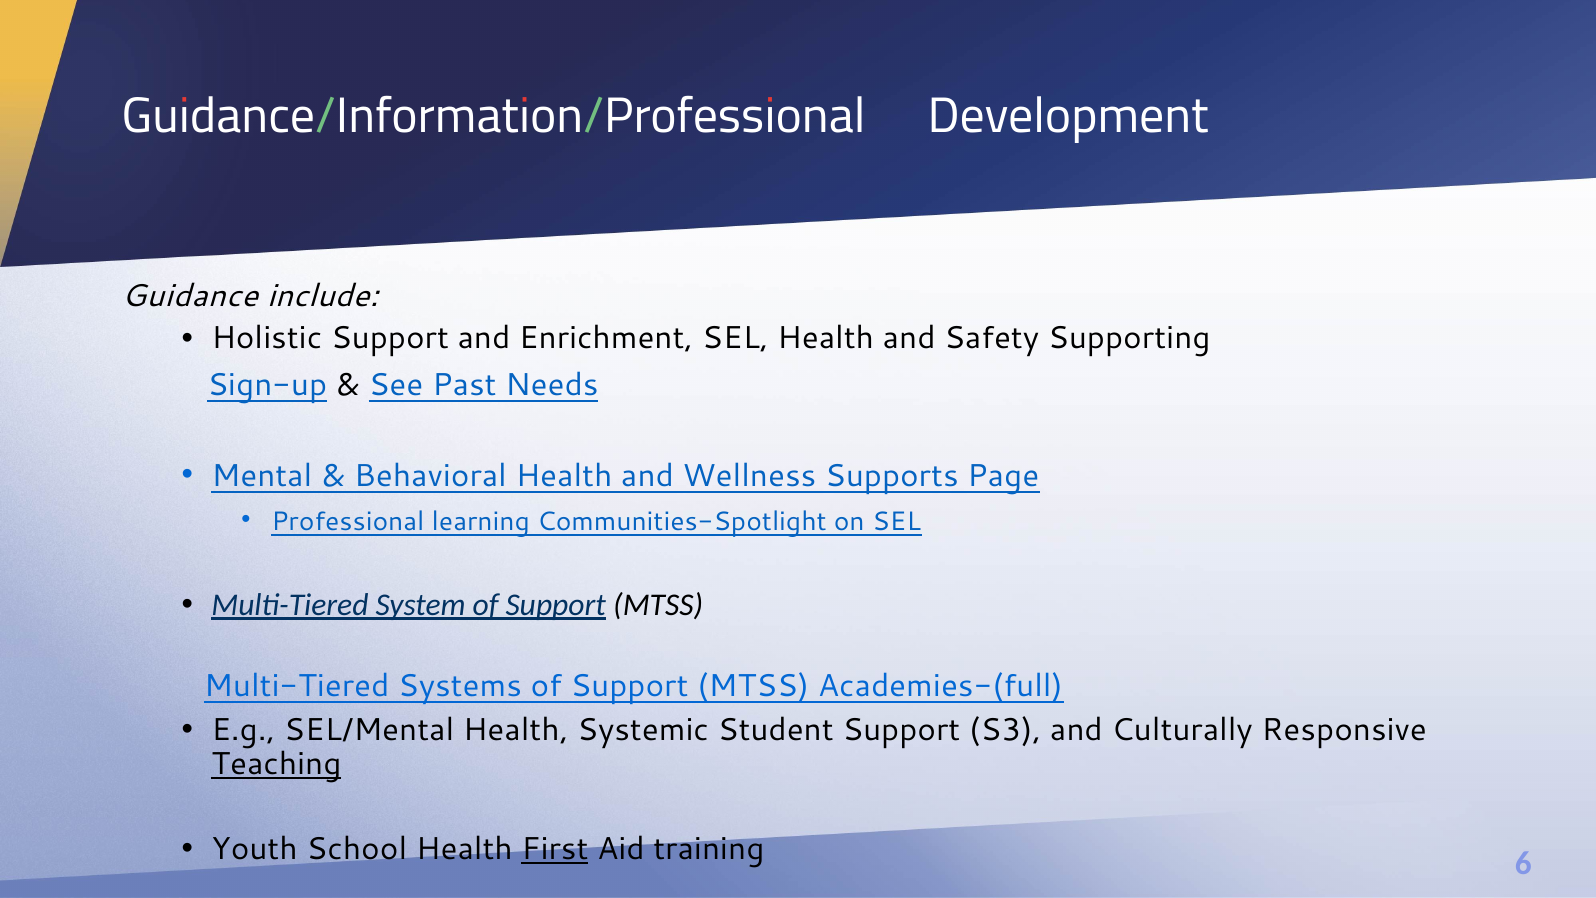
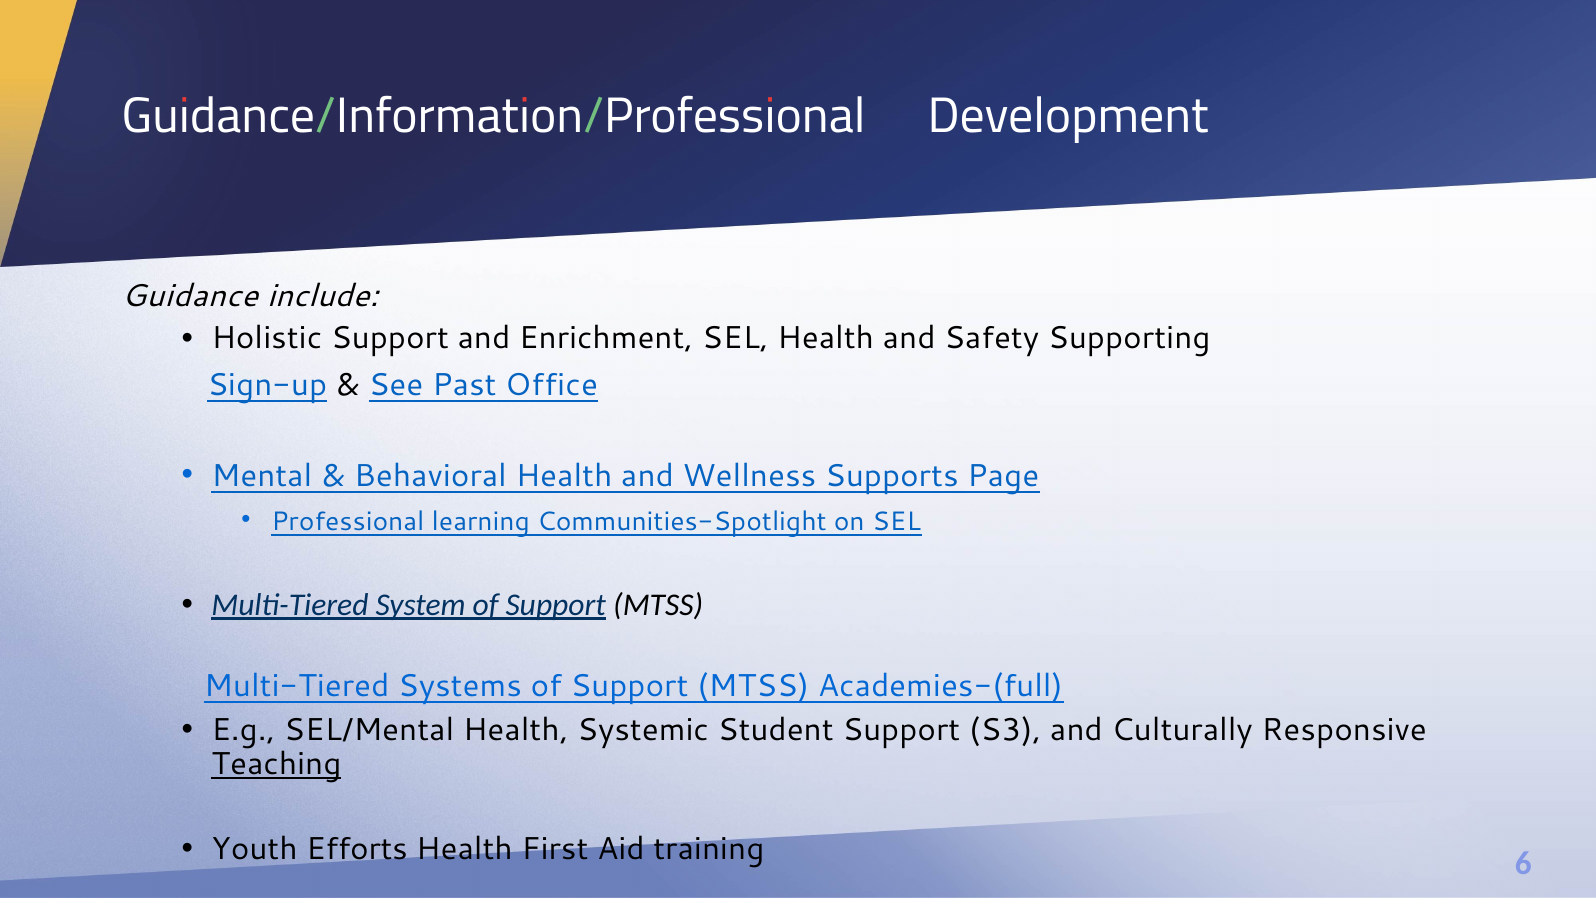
Needs: Needs -> Office
School: School -> Efforts
First underline: present -> none
